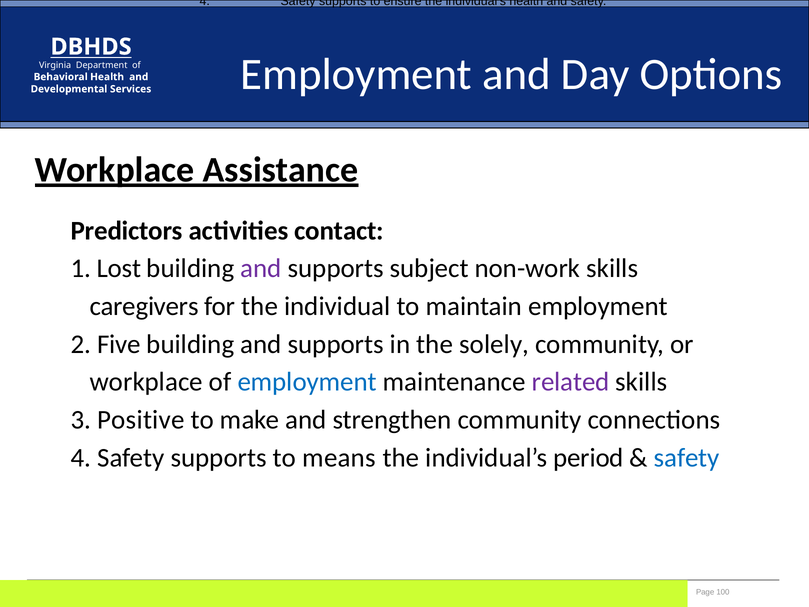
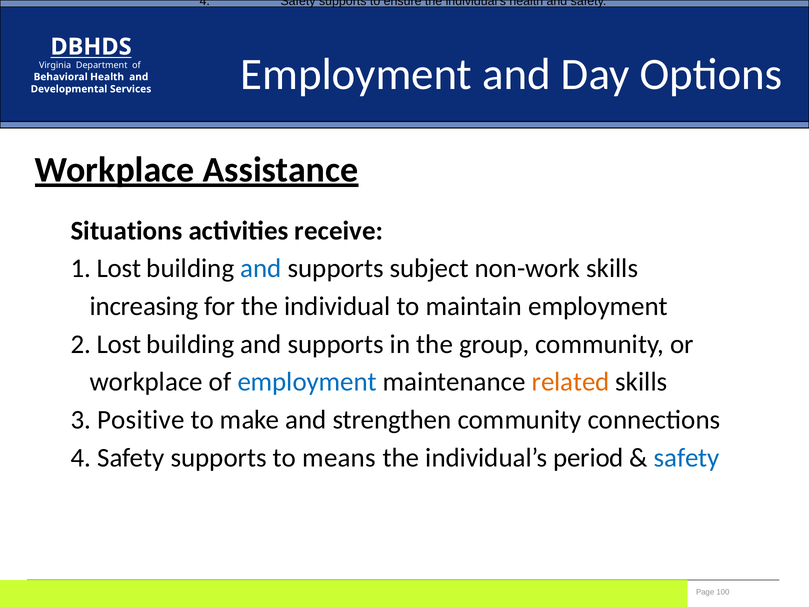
Predictors: Predictors -> Situations
contact: contact -> receive
and at (261, 268) colour: purple -> blue
caregivers: caregivers -> increasing
2 Five: Five -> Lost
solely: solely -> group
related colour: purple -> orange
